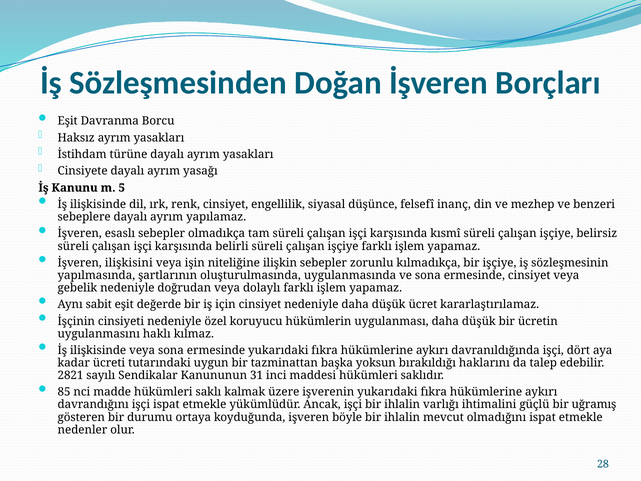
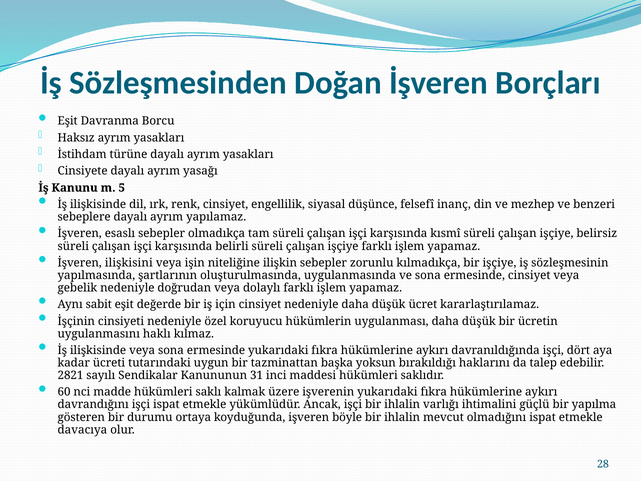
85: 85 -> 60
uğramış: uğramış -> yapılma
nedenler: nedenler -> davacıya
